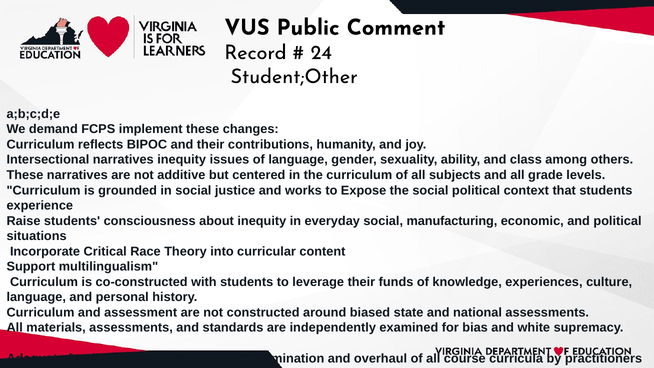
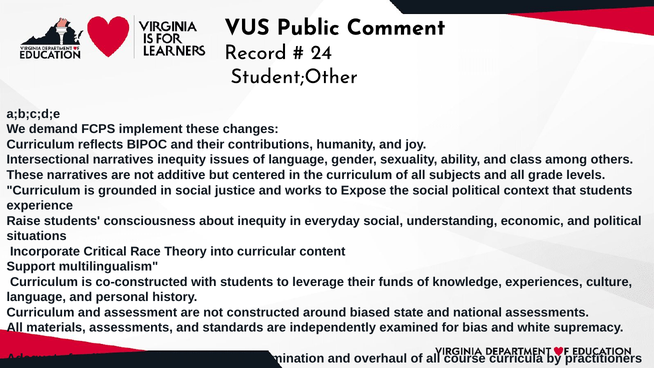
manufacturing: manufacturing -> understanding
